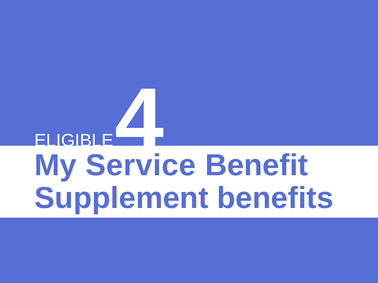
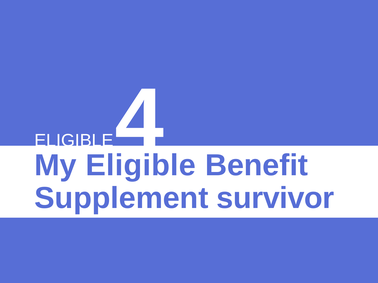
My Service: Service -> Eligible
benefits: benefits -> survivor
